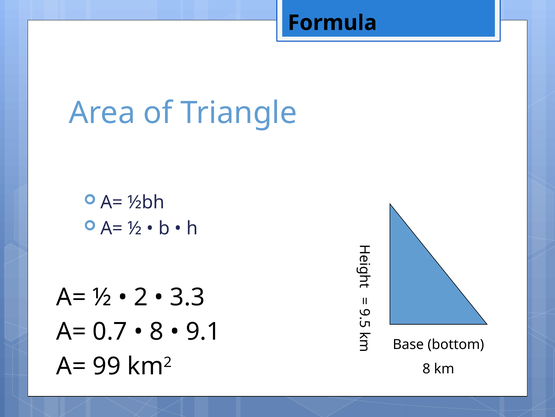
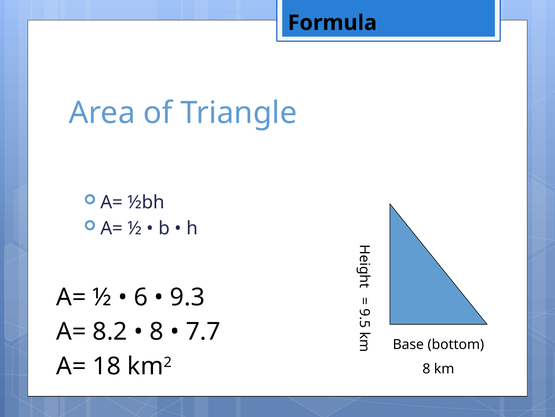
2: 2 -> 6
3.3: 3.3 -> 9.3
0.7: 0.7 -> 8.2
9.1: 9.1 -> 7.7
99: 99 -> 18
